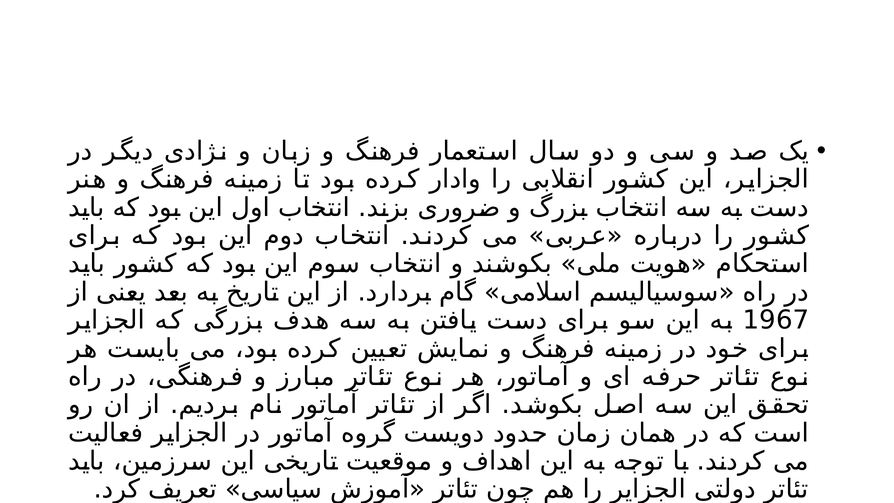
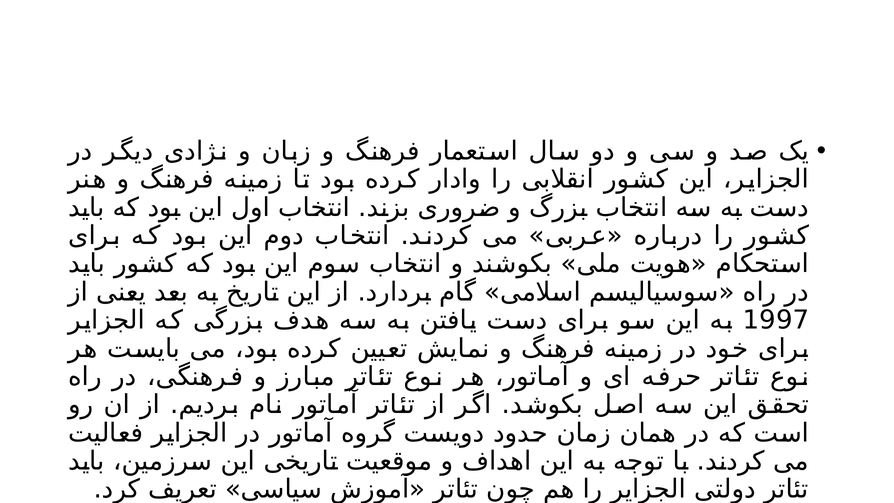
1967: 1967 -> 1997
